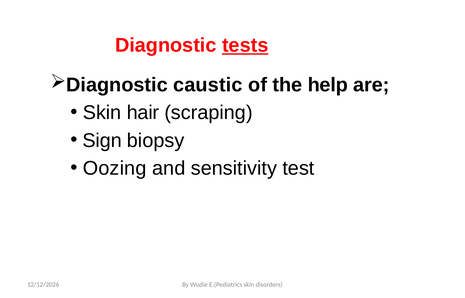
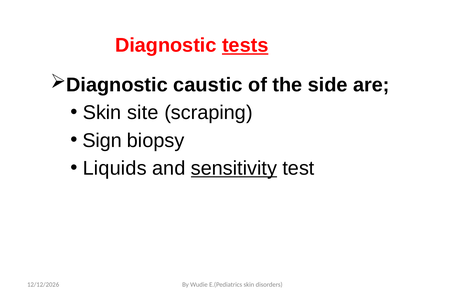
help: help -> side
hair: hair -> site
Oozing: Oozing -> Liquids
sensitivity underline: none -> present
